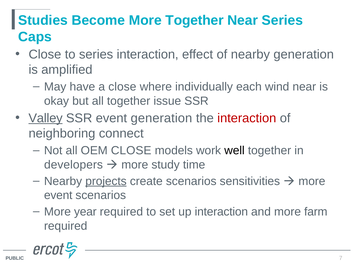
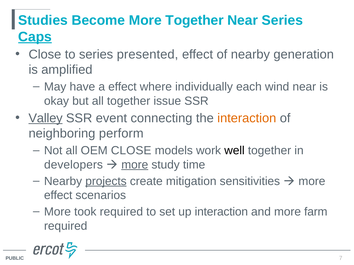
Caps underline: none -> present
series interaction: interaction -> presented
a close: close -> effect
event generation: generation -> connecting
interaction at (247, 118) colour: red -> orange
connect: connect -> perform
more at (135, 165) underline: none -> present
create scenarios: scenarios -> mitigation
event at (58, 196): event -> effect
year: year -> took
